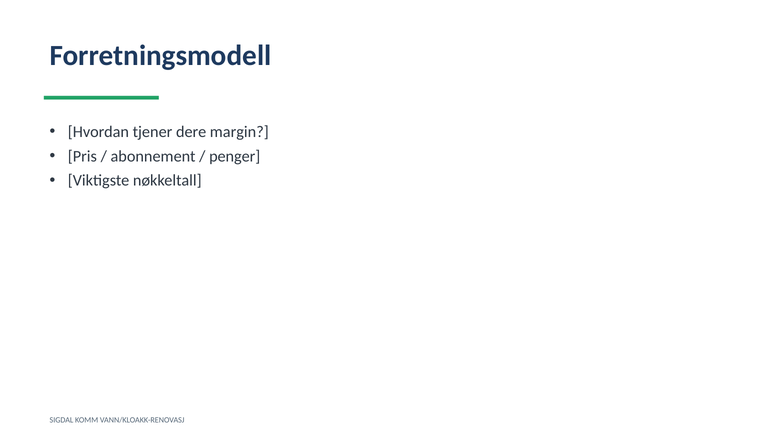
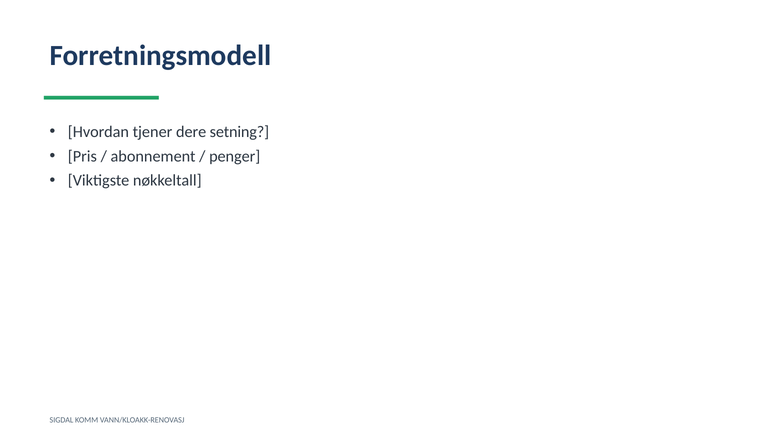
margin: margin -> setning
